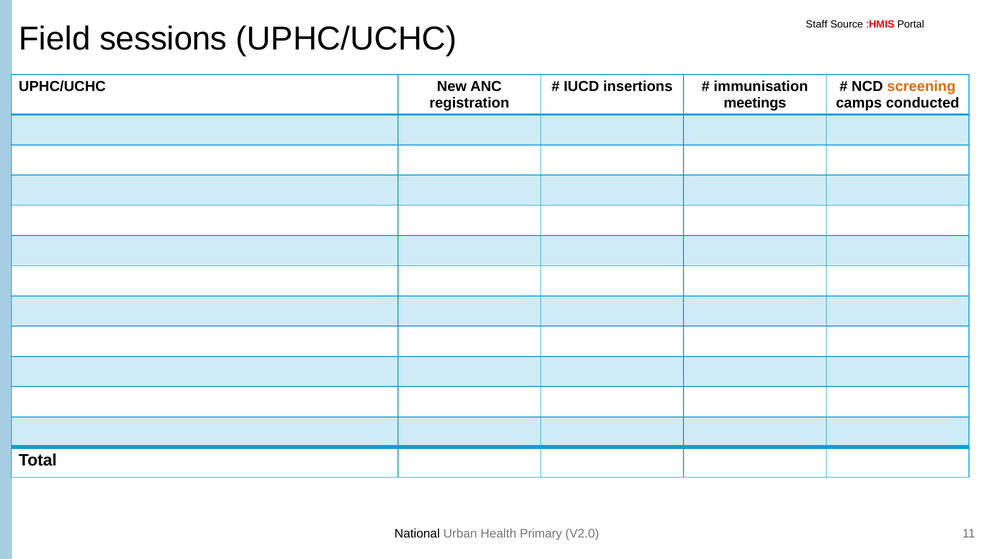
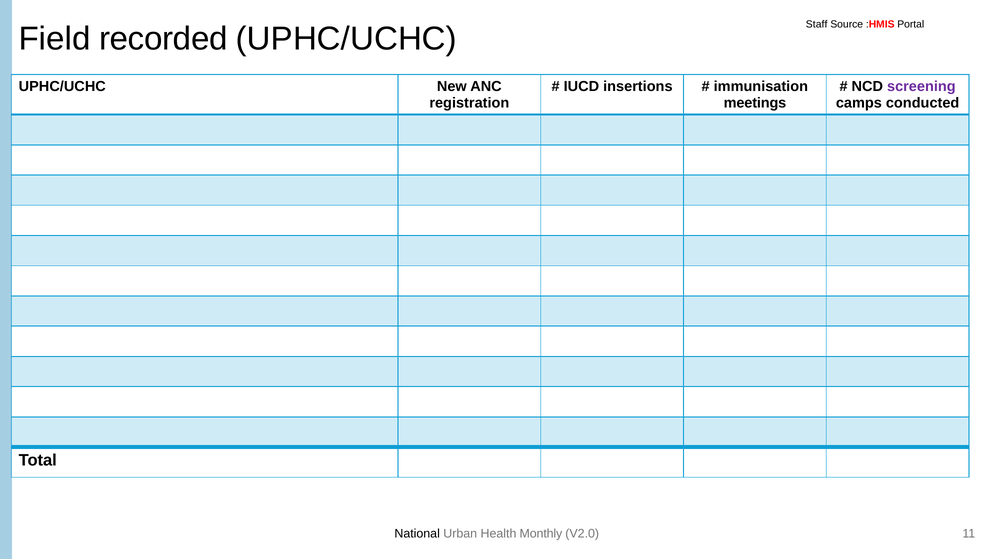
sessions: sessions -> recorded
screening colour: orange -> purple
Primary: Primary -> Monthly
